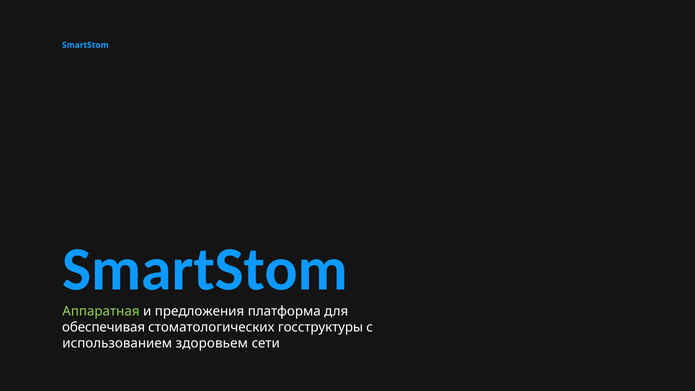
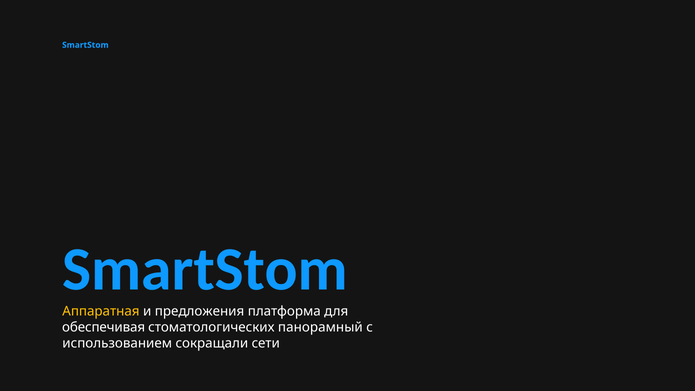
Аппаратная colour: light green -> yellow
госструктуры: госструктуры -> панорамный
здоровьем: здоровьем -> сокращали
